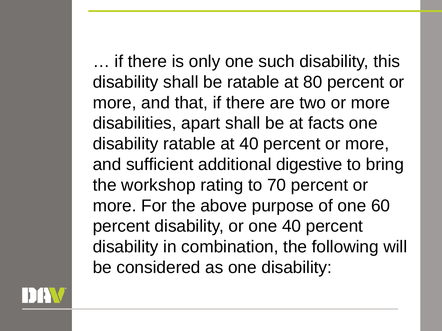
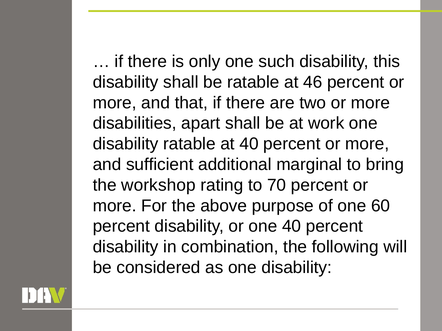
80: 80 -> 46
facts: facts -> work
digestive: digestive -> marginal
